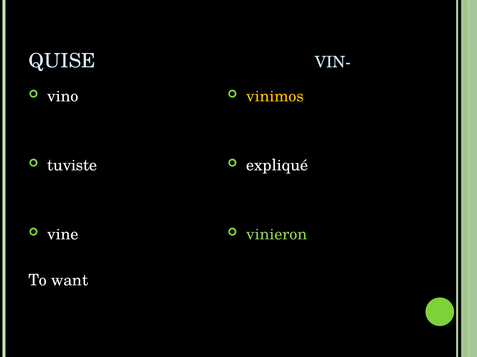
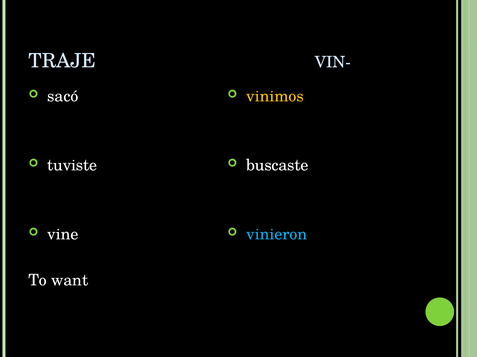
QUISE: QUISE -> TRAJE
vino: vino -> sacó
expliqué: expliqué -> buscaste
vinieron colour: light green -> light blue
